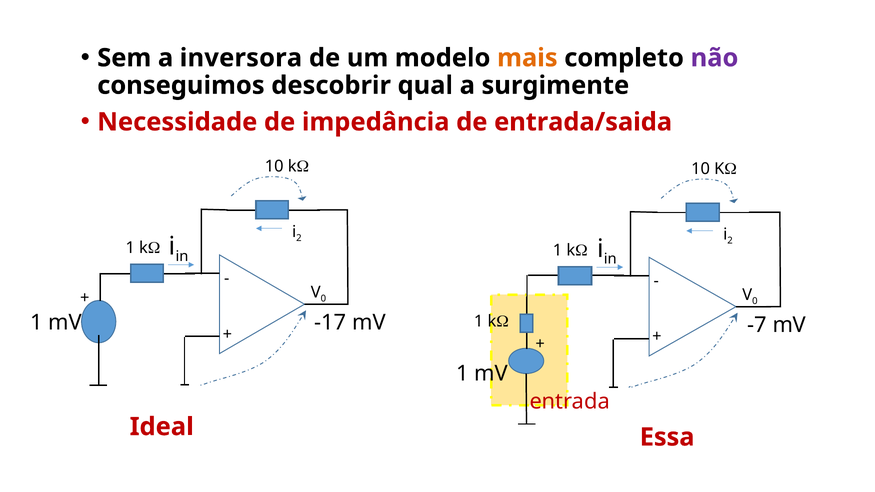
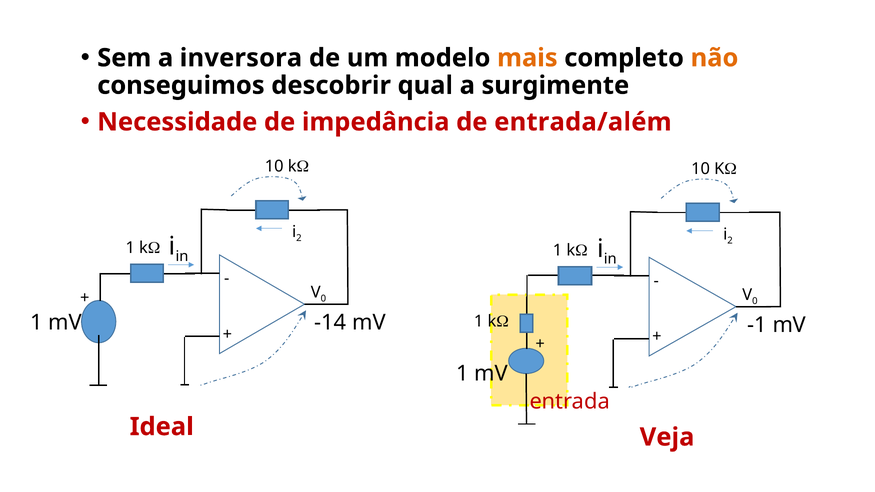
não colour: purple -> orange
entrada/saida: entrada/saida -> entrada/além
-17: -17 -> -14
-7: -7 -> -1
Essa: Essa -> Veja
